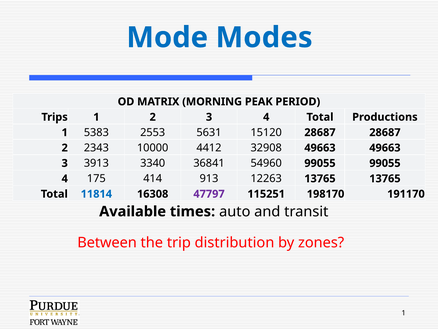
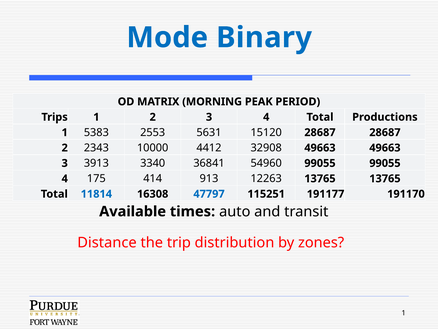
Modes: Modes -> Binary
47797 colour: purple -> blue
198170: 198170 -> 191177
Between: Between -> Distance
